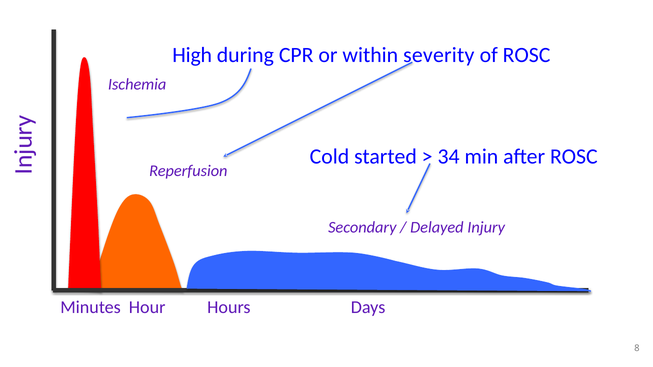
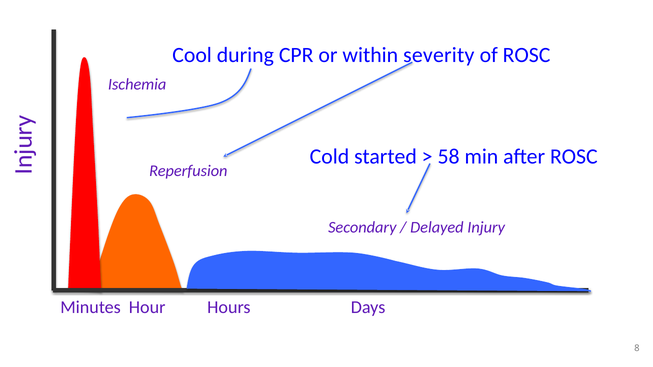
High: High -> Cool
34: 34 -> 58
